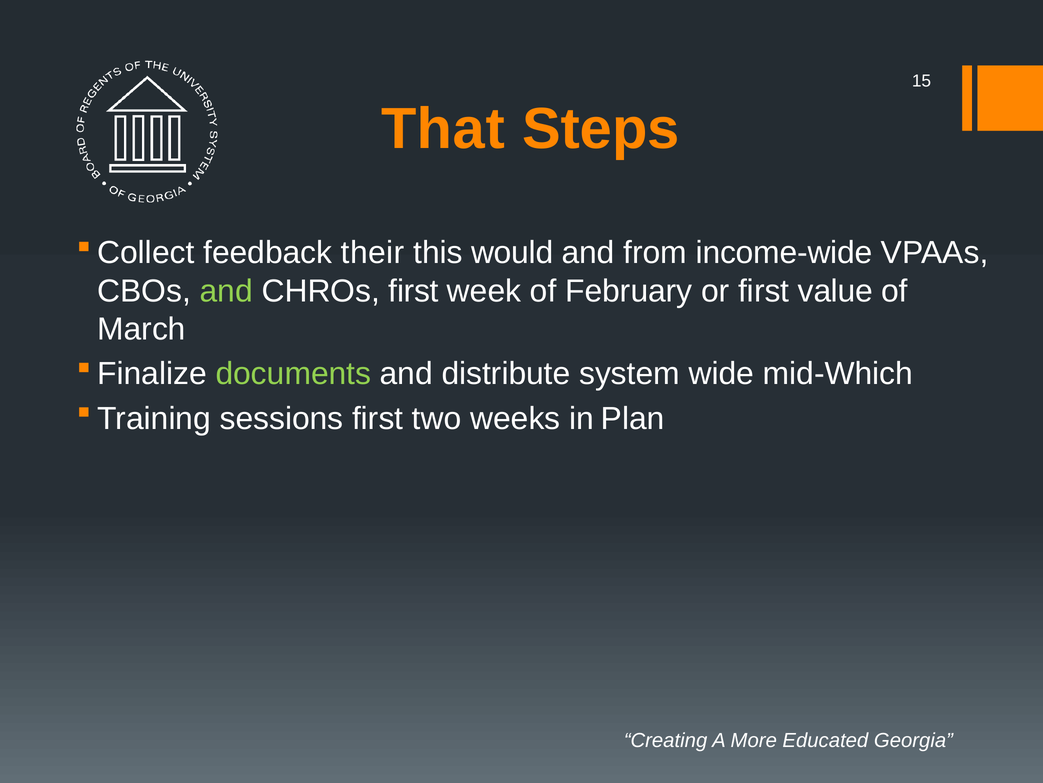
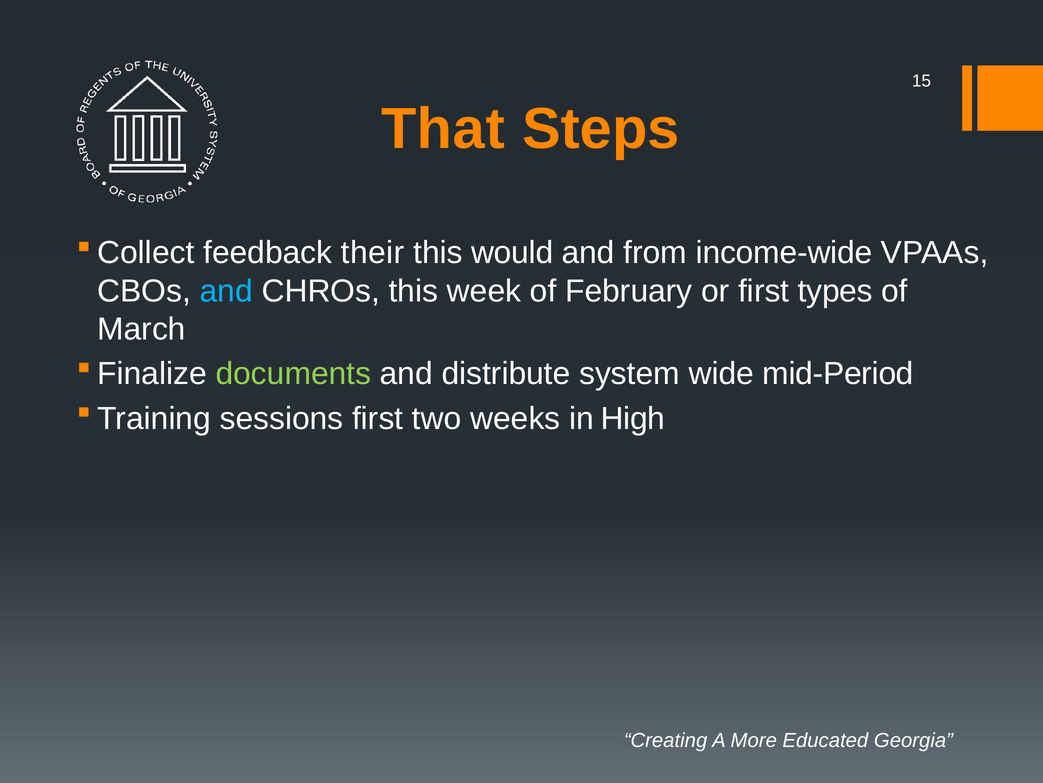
and at (226, 291) colour: light green -> light blue
CHROs first: first -> this
value: value -> types
mid-Which: mid-Which -> mid-Period
Plan: Plan -> High
